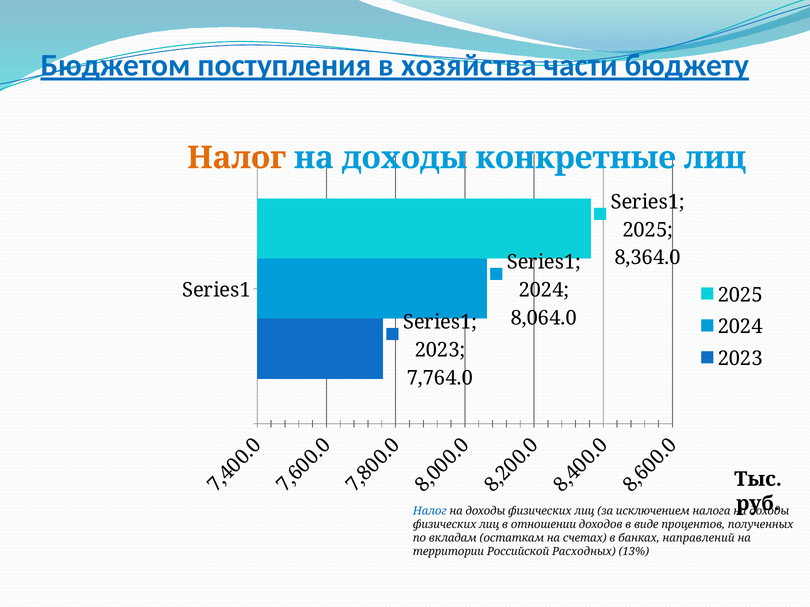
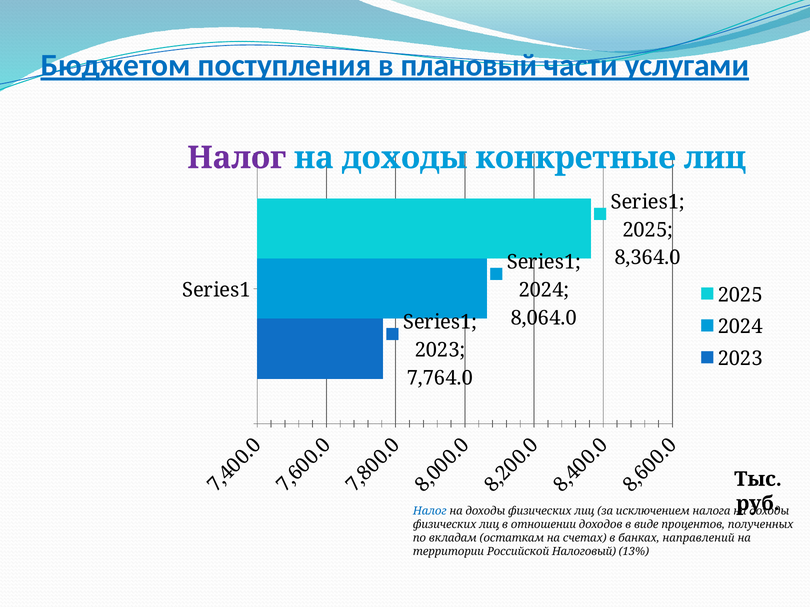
хозяйства: хозяйства -> плановый
бюджету: бюджету -> услугами
Налог at (237, 158) colour: orange -> purple
Расходных: Расходных -> Налоговый
